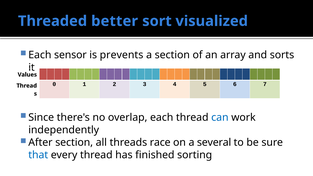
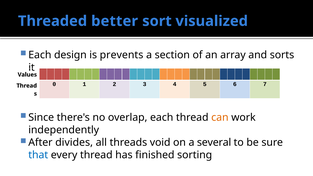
sensor: sensor -> design
can colour: blue -> orange
After section: section -> divides
race: race -> void
